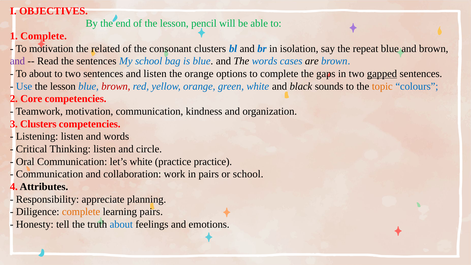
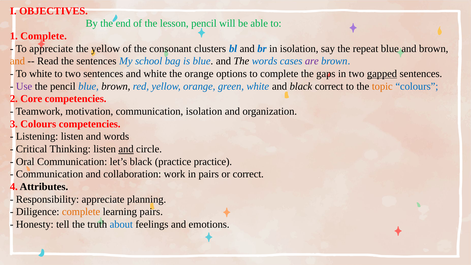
To motivation: motivation -> appreciate
the related: related -> yellow
and at (17, 61) colour: purple -> orange
are colour: black -> purple
To about: about -> white
and listen: listen -> white
Use colour: blue -> purple
lesson at (63, 86): lesson -> pencil
brown at (116, 86) colour: red -> black
black sounds: sounds -> correct
communication kindness: kindness -> isolation
3 Clusters: Clusters -> Colours
and at (126, 149) underline: none -> present
let’s white: white -> black
or school: school -> correct
